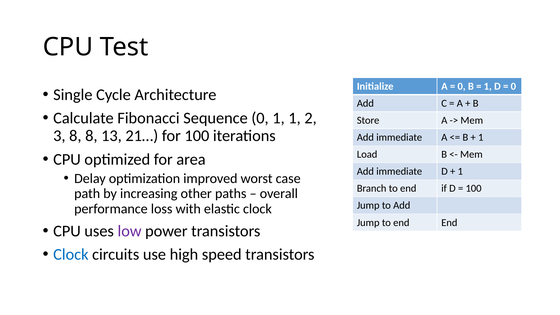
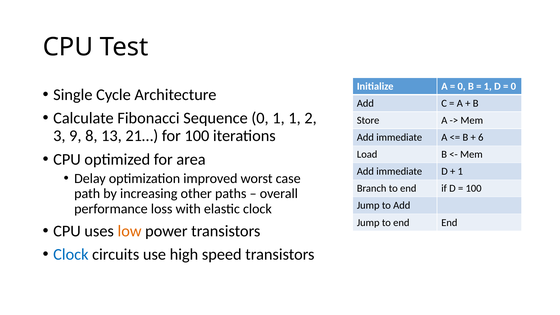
3 8: 8 -> 9
1 at (481, 137): 1 -> 6
low colour: purple -> orange
